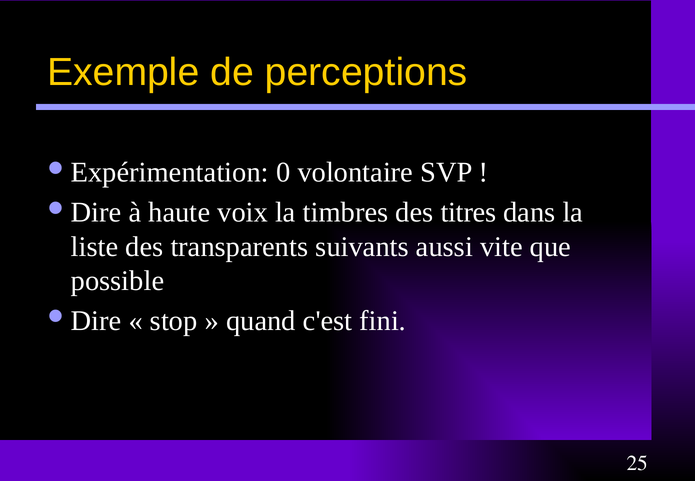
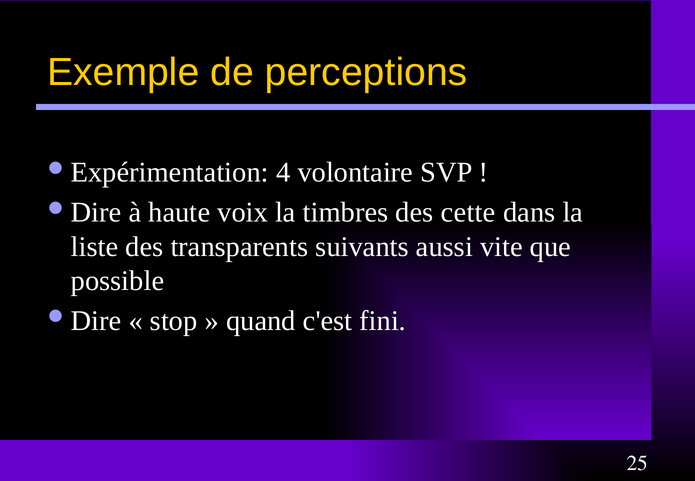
0: 0 -> 4
titres: titres -> cette
